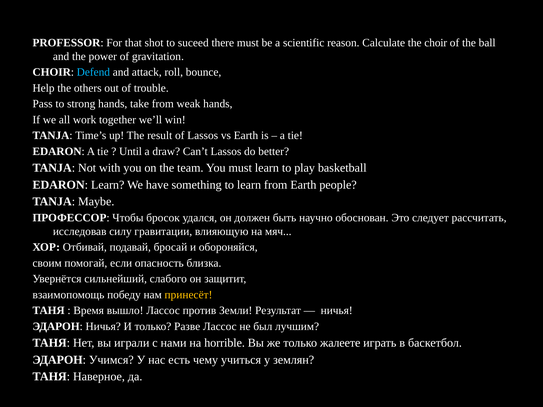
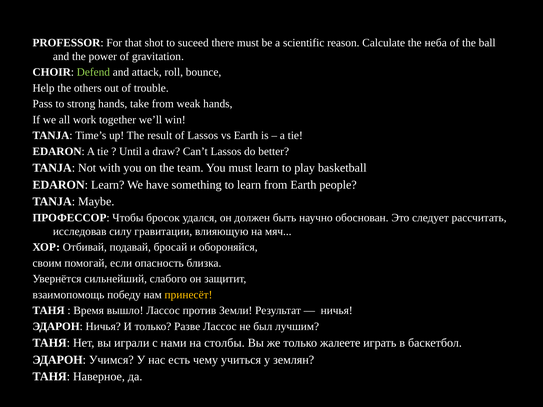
the choir: choir -> неба
Defend colour: light blue -> light green
horrible: horrible -> столбы
